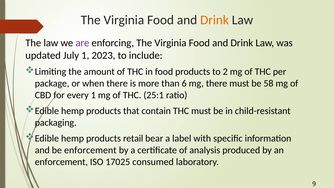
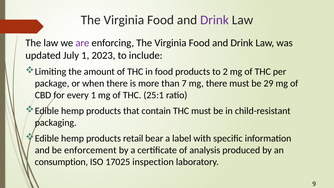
Drink at (215, 20) colour: orange -> purple
6: 6 -> 7
58: 58 -> 29
enforcement at (61, 162): enforcement -> consumption
consumed: consumed -> inspection
